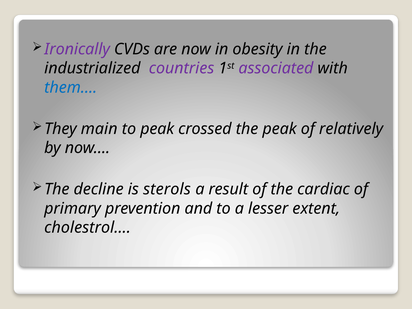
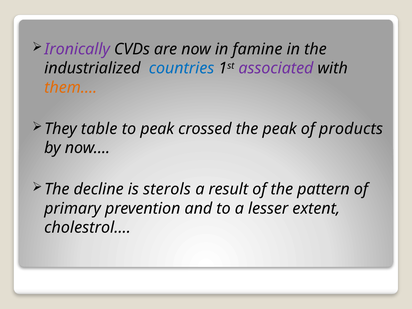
obesity: obesity -> famine
countries colour: purple -> blue
them… colour: blue -> orange
main: main -> table
relatively: relatively -> products
cardiac: cardiac -> pattern
